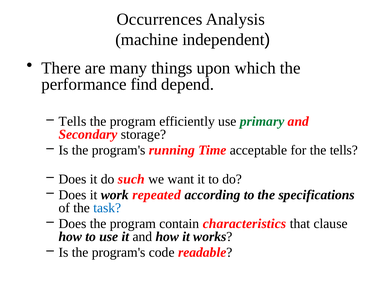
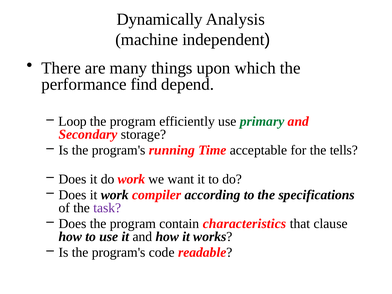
Occurrences: Occurrences -> Dynamically
Tells at (72, 121): Tells -> Loop
do such: such -> work
repeated: repeated -> compiler
task colour: blue -> purple
